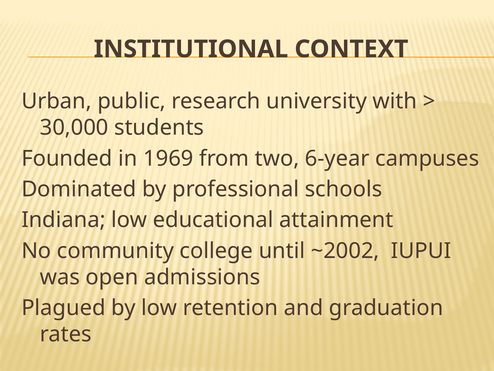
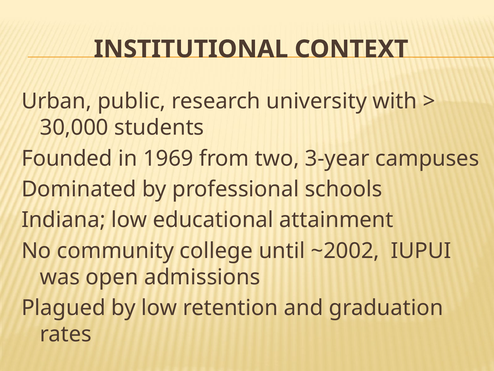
6-year: 6-year -> 3-year
